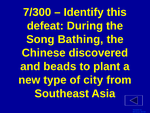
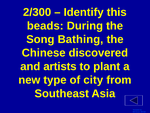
7/300: 7/300 -> 2/300
defeat: defeat -> beads
beads: beads -> artists
